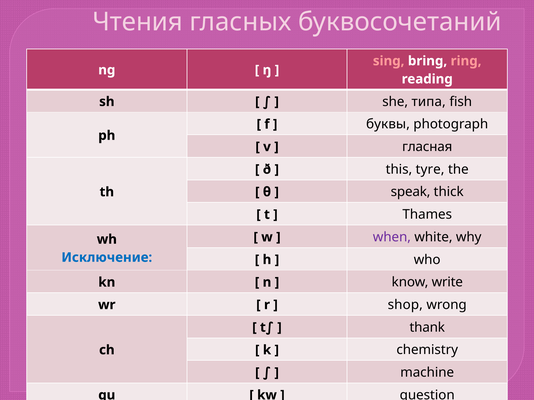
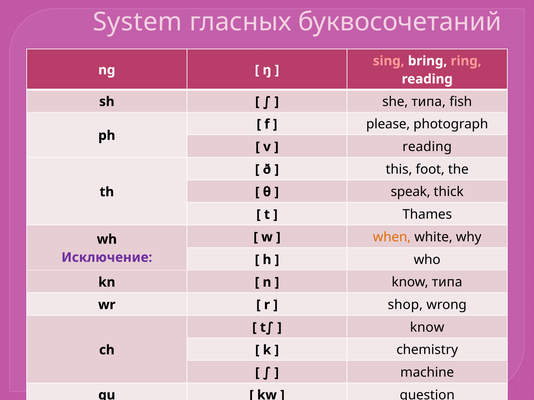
Чтения: Чтения -> System
буквы: буквы -> please
гласная at (427, 147): гласная -> reading
tyre: tyre -> foot
when colour: purple -> orange
Исключение colour: blue -> purple
know write: write -> типа
thank at (427, 328): thank -> know
